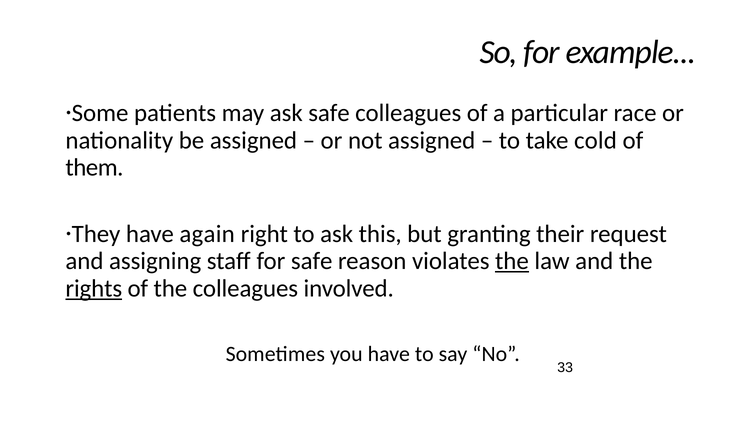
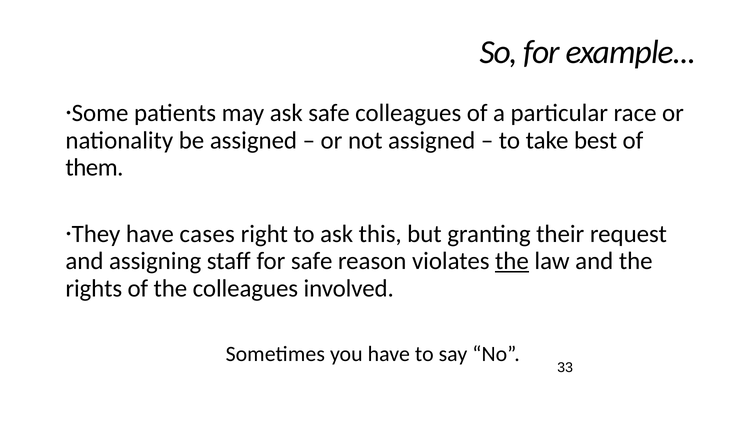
cold: cold -> best
again: again -> cases
rights underline: present -> none
